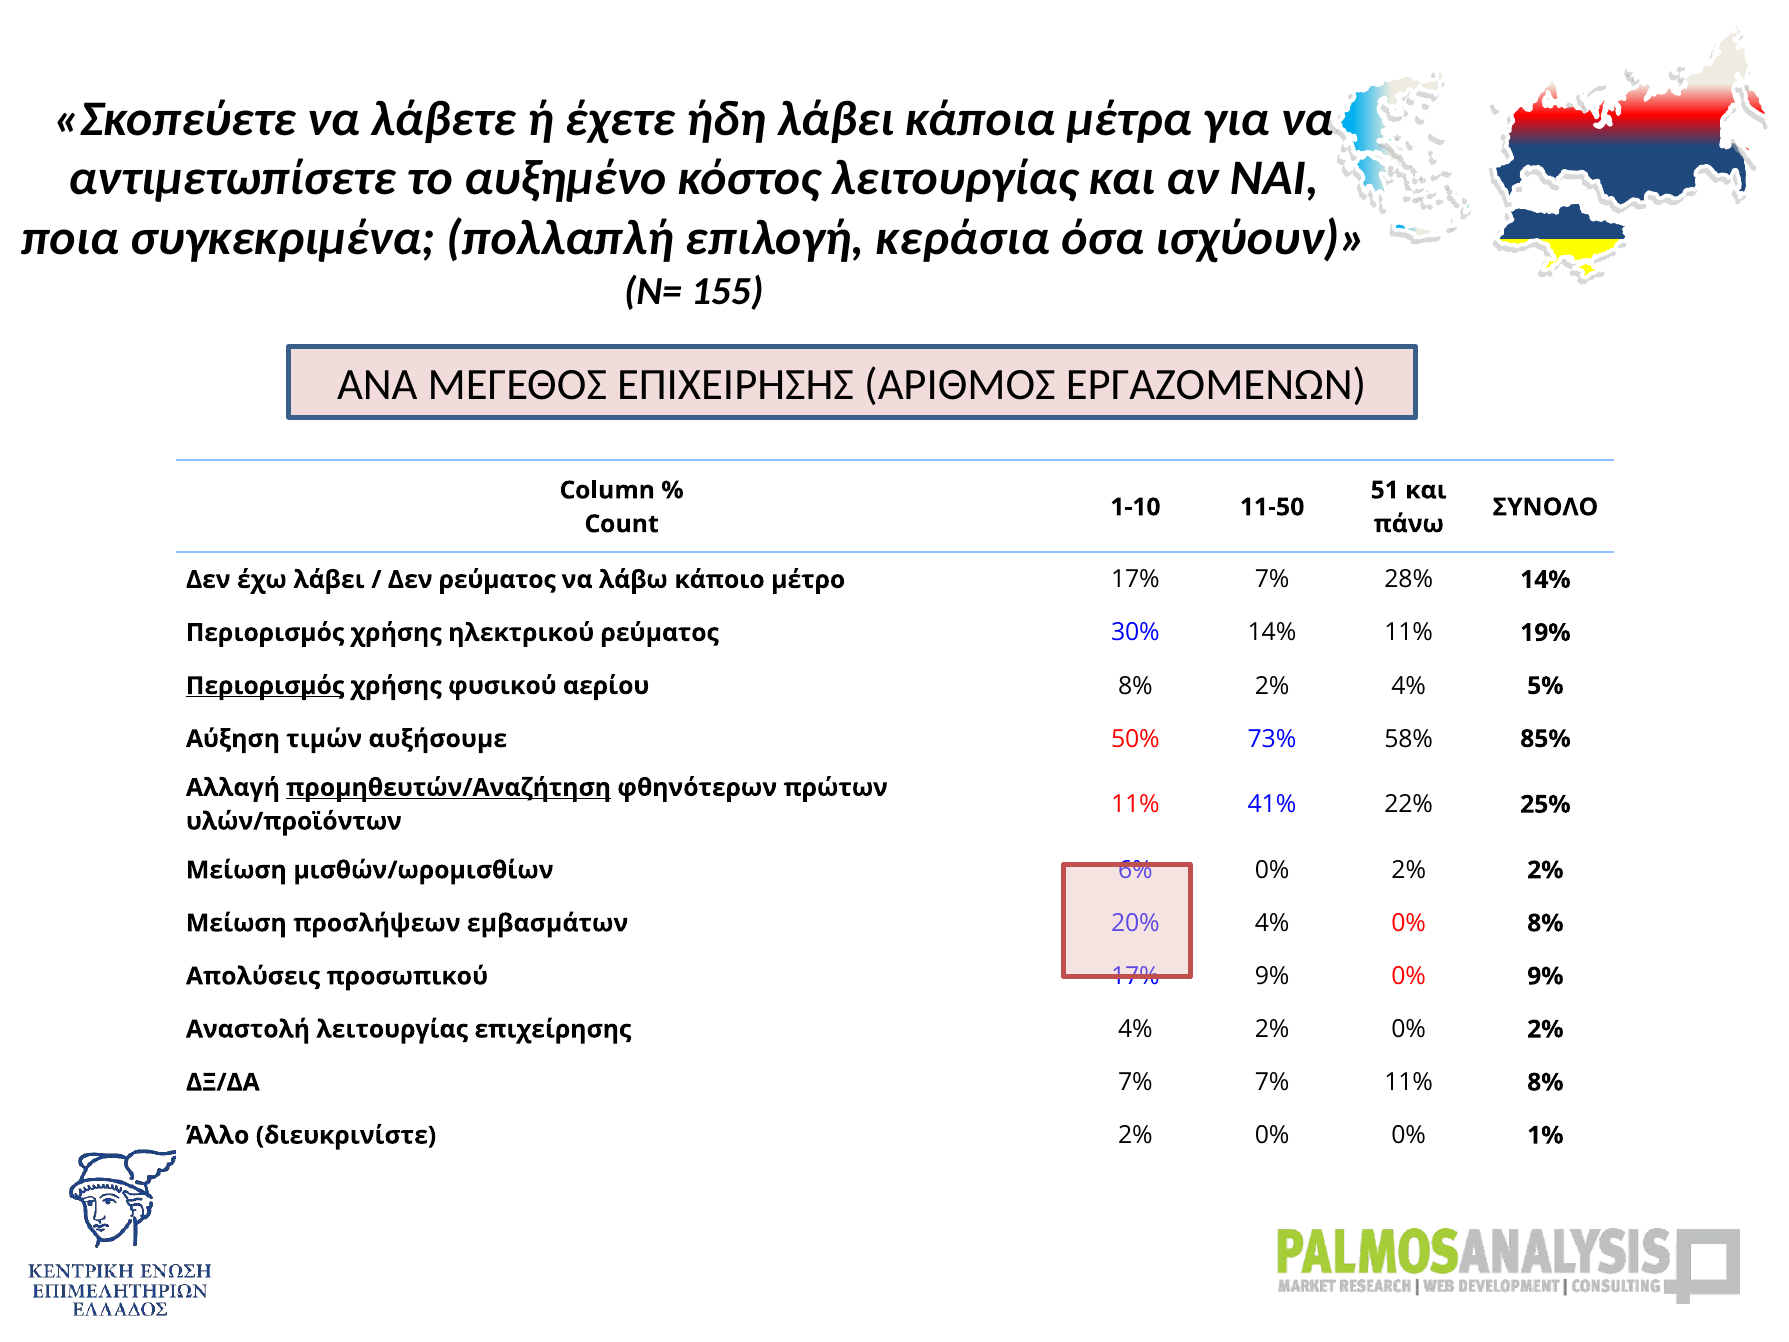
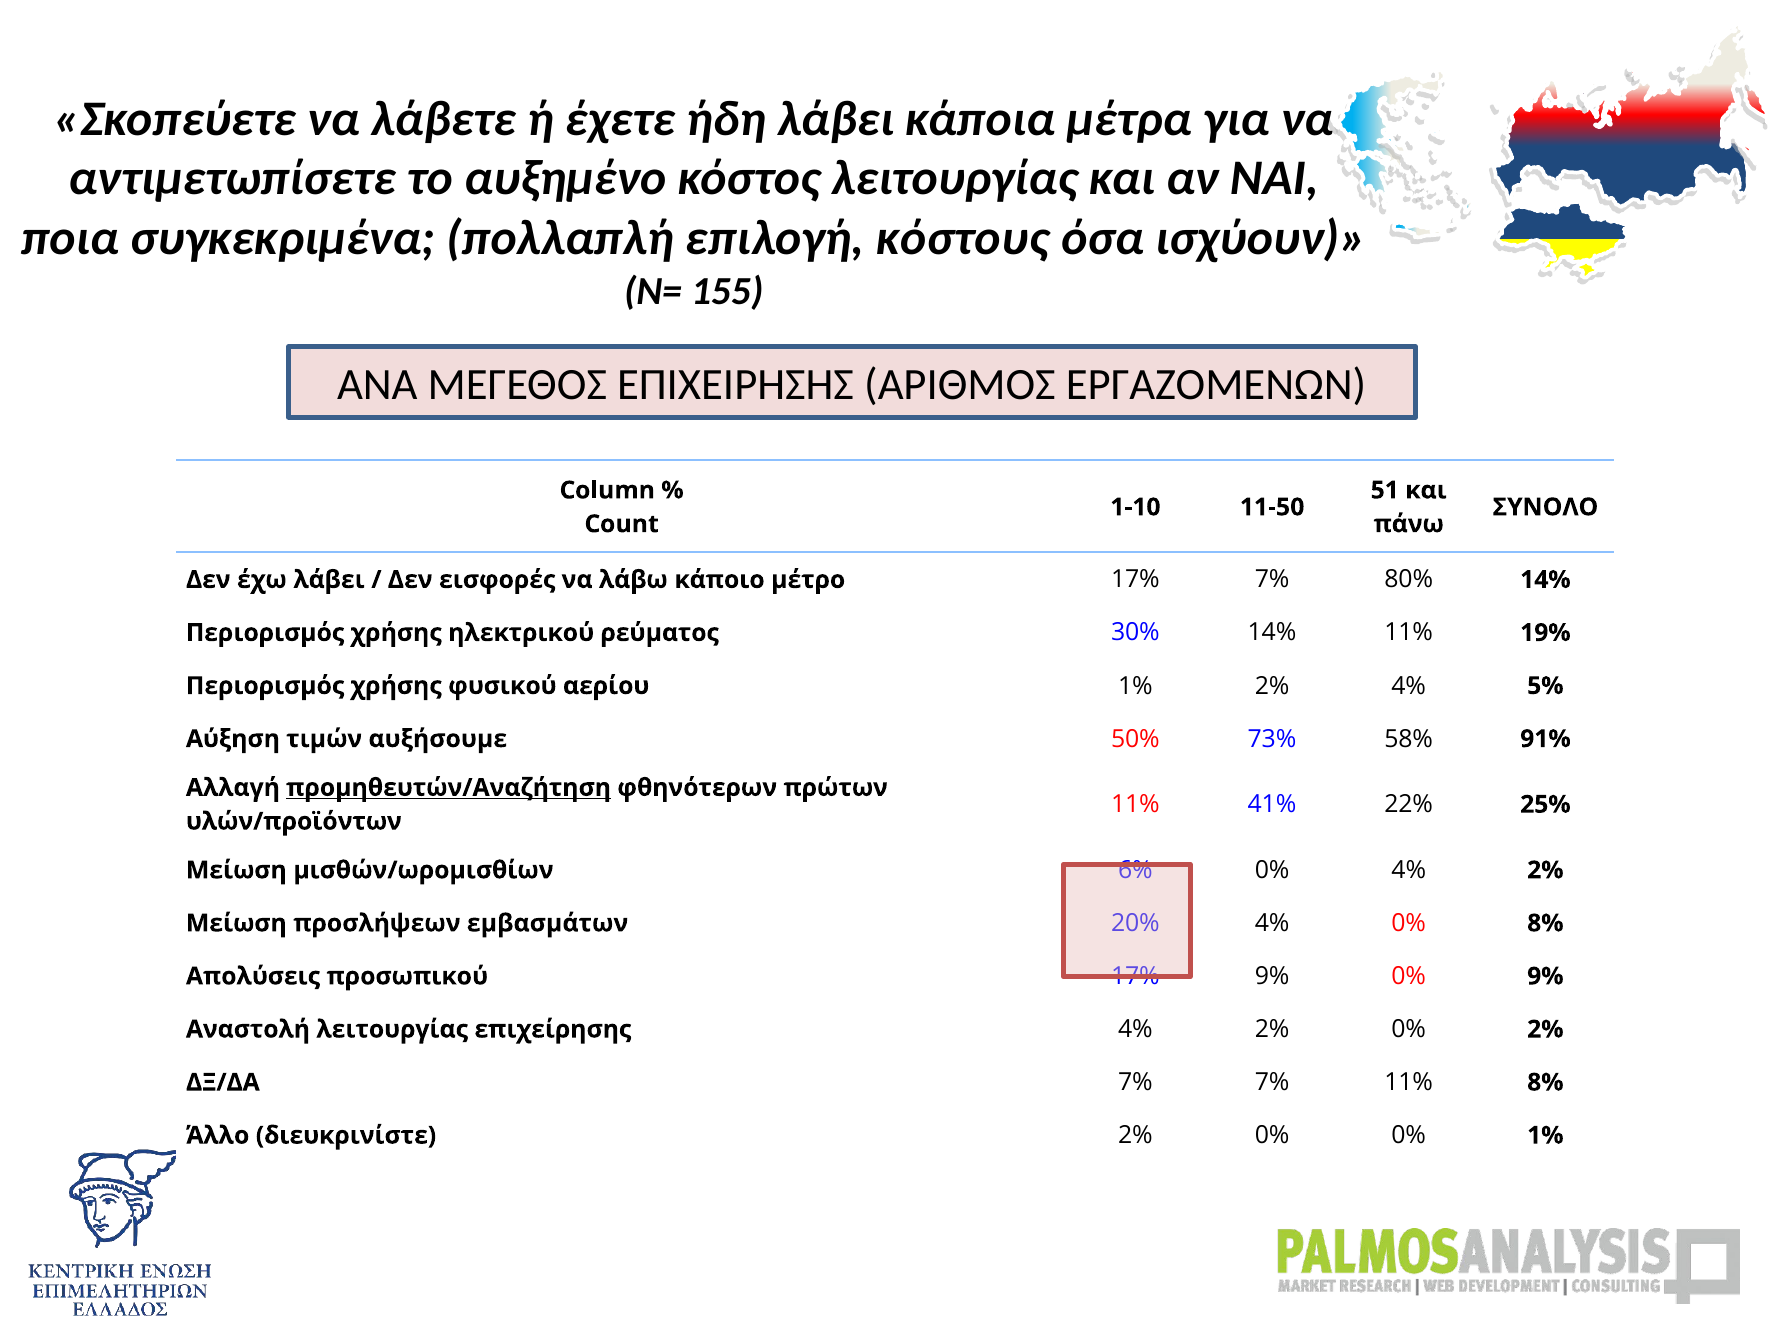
κεράσια: κεράσια -> κόστους
Δεν ρεύματος: ρεύματος -> εισφορές
28%: 28% -> 80%
Περιορισμός at (265, 686) underline: present -> none
αερίου 8%: 8% -> 1%
85%: 85% -> 91%
2% at (1409, 870): 2% -> 4%
